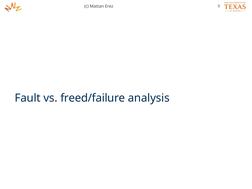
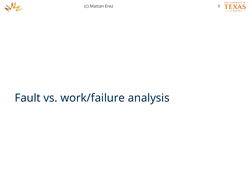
freed/failure: freed/failure -> work/failure
